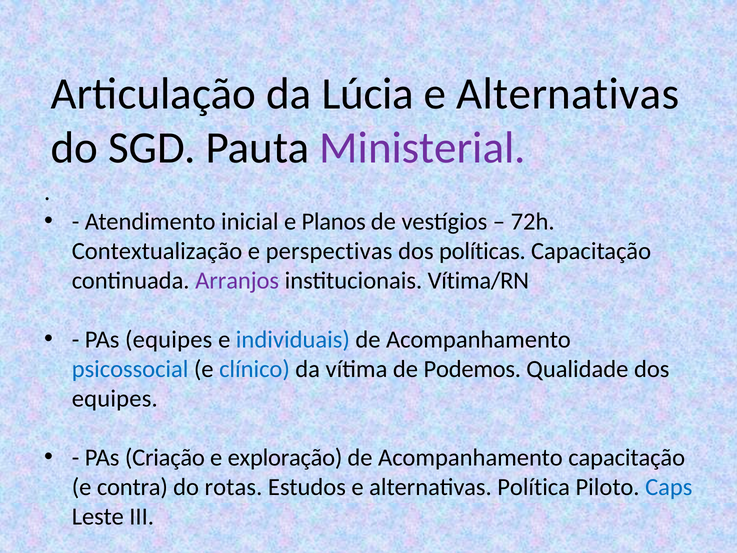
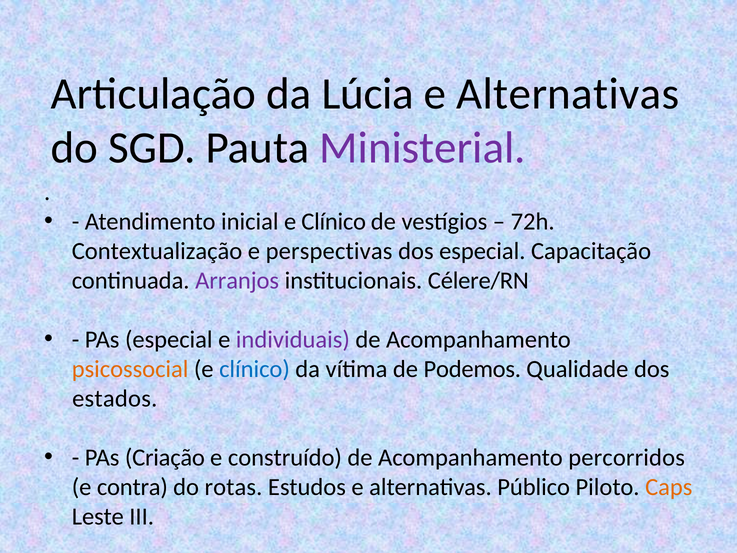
inicial e Planos: Planos -> Clínico
dos políticas: políticas -> especial
Vítima/RN: Vítima/RN -> Célere/RN
PAs equipes: equipes -> especial
individuais colour: blue -> purple
psicossocial colour: blue -> orange
equipes at (115, 398): equipes -> estados
exploração: exploração -> construído
Acompanhamento capacitação: capacitação -> percorridos
Política: Política -> Público
Caps colour: blue -> orange
